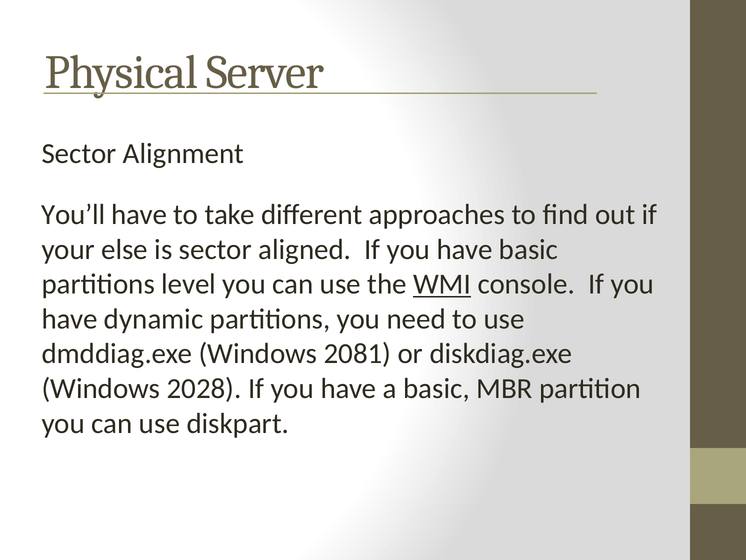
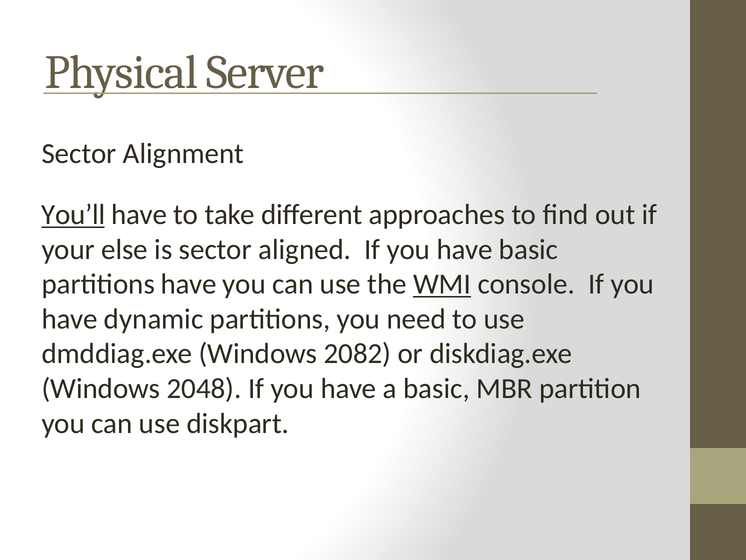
You’ll underline: none -> present
partitions level: level -> have
2081: 2081 -> 2082
2028: 2028 -> 2048
